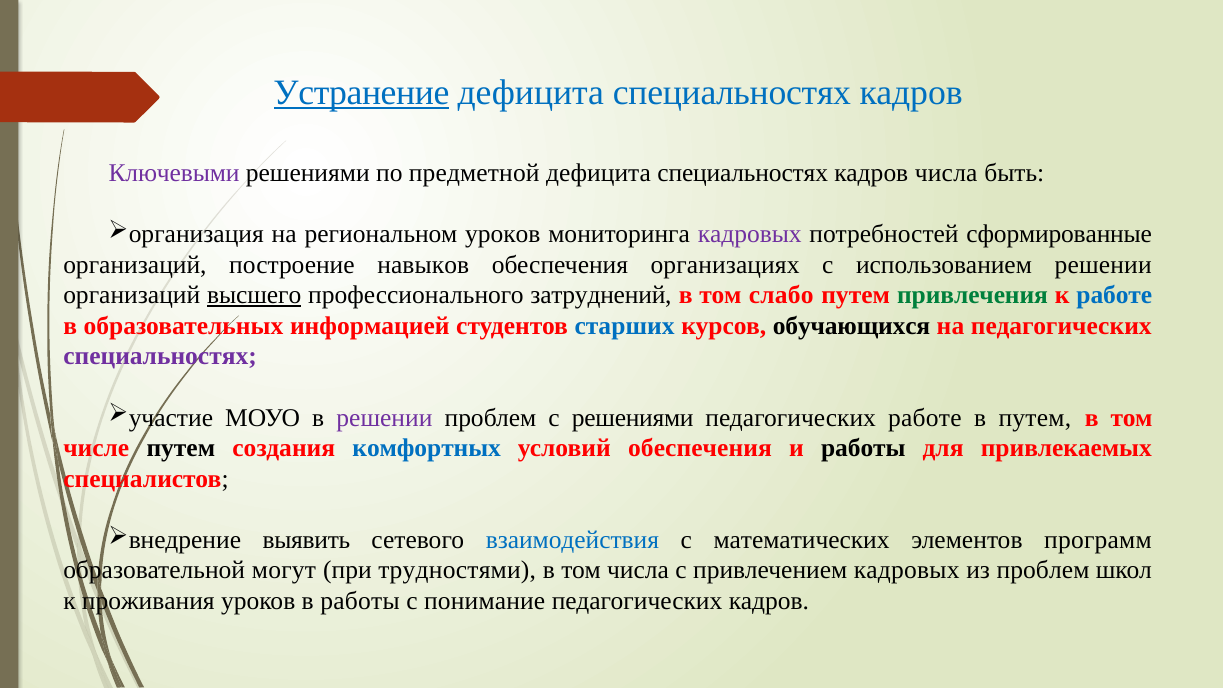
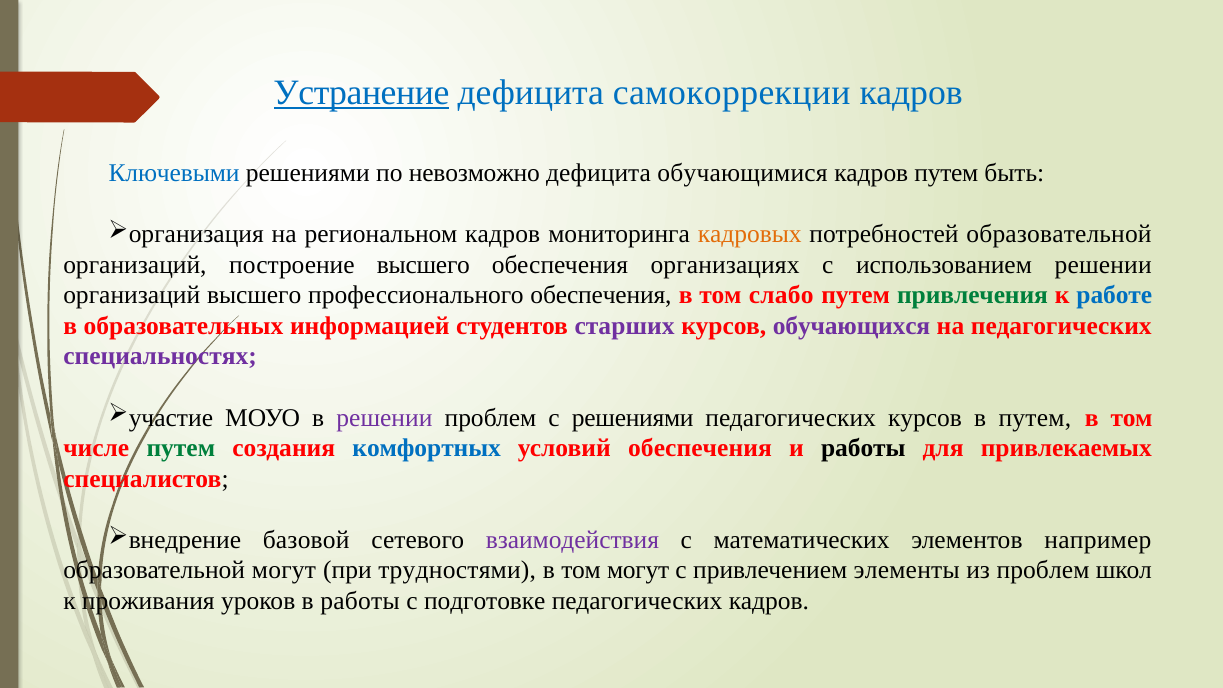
специальностях at (732, 92): специальностях -> самокоррекции
Ключевыми colour: purple -> blue
предметной: предметной -> невозможно
специальностях at (743, 173): специальностях -> обучающимися
кадров числа: числа -> путем
региональном уроков: уроков -> кадров
кадровых at (750, 234) colour: purple -> orange
потребностей сформированные: сформированные -> образовательной
построение навыков: навыков -> высшего
высшего at (254, 295) underline: present -> none
профессионального затруднений: затруднений -> обеспечения
старших colour: blue -> purple
обучающихся colour: black -> purple
педагогических работе: работе -> курсов
путем at (181, 448) colour: black -> green
выявить: выявить -> базовой
взаимодействия colour: blue -> purple
программ: программ -> например
том числа: числа -> могут
привлечением кадровых: кадровых -> элементы
понимание: понимание -> подготовке
